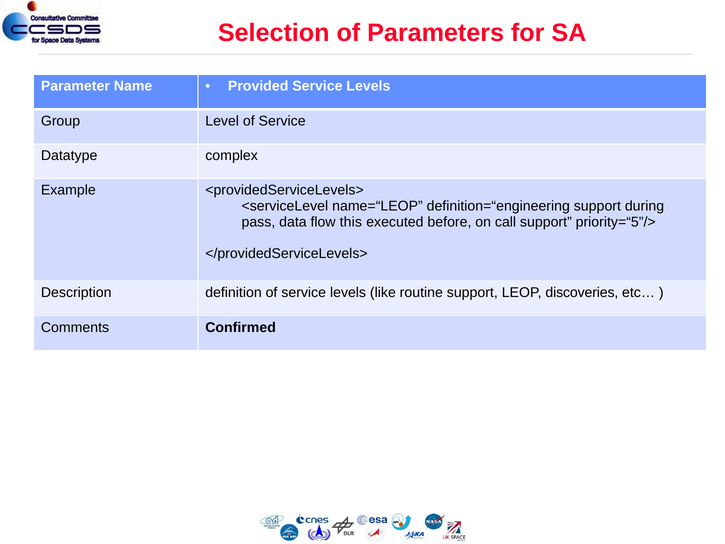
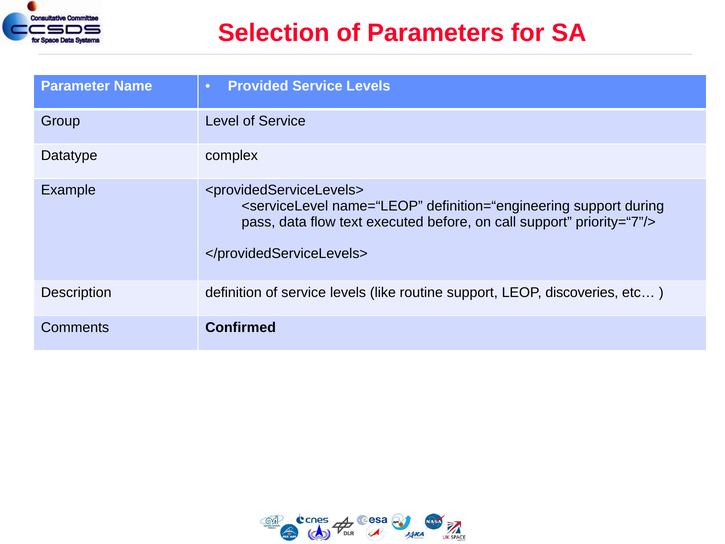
this: this -> text
priority=“5”/>: priority=“5”/> -> priority=“7”/>
